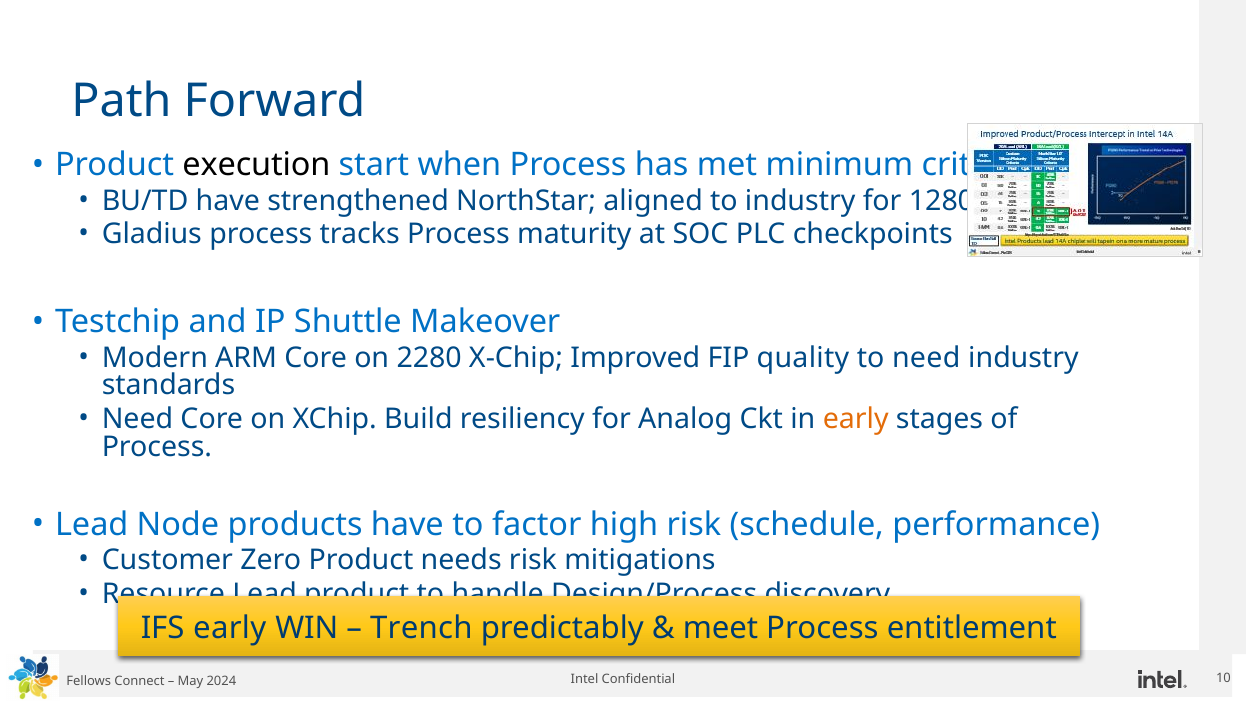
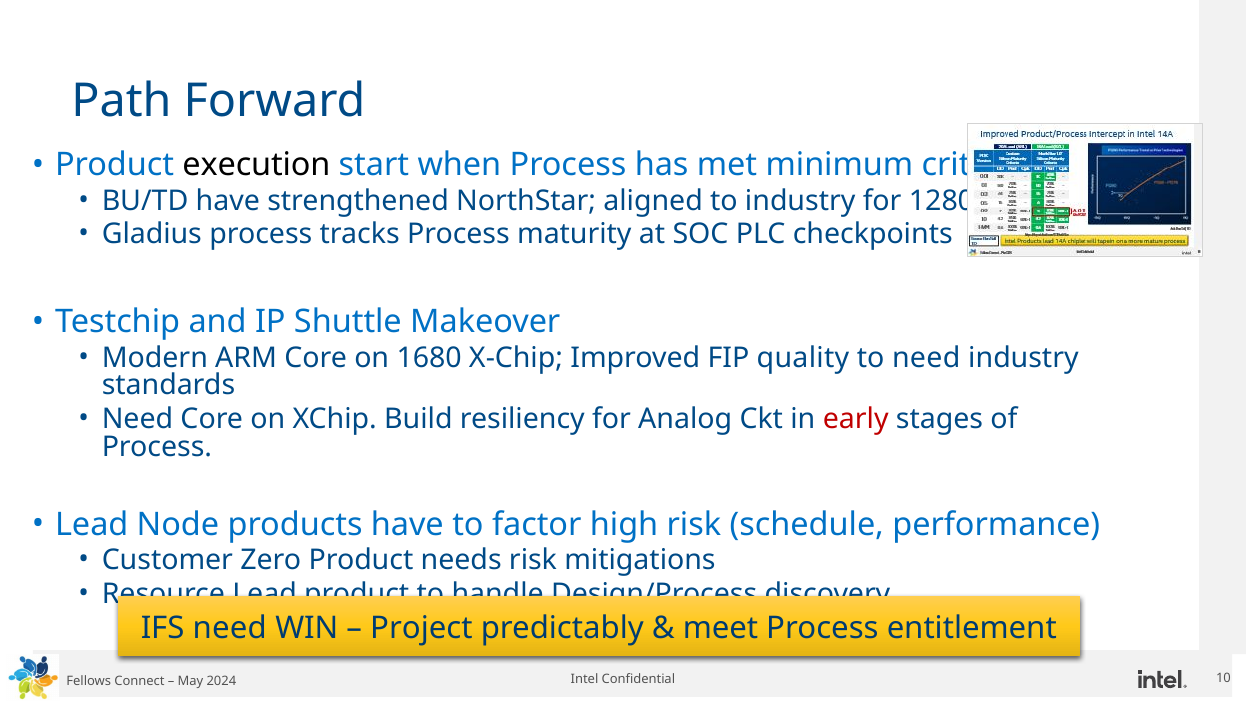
2280: 2280 -> 1680
early at (856, 419) colour: orange -> red
IFS early: early -> need
Trench: Trench -> Project
